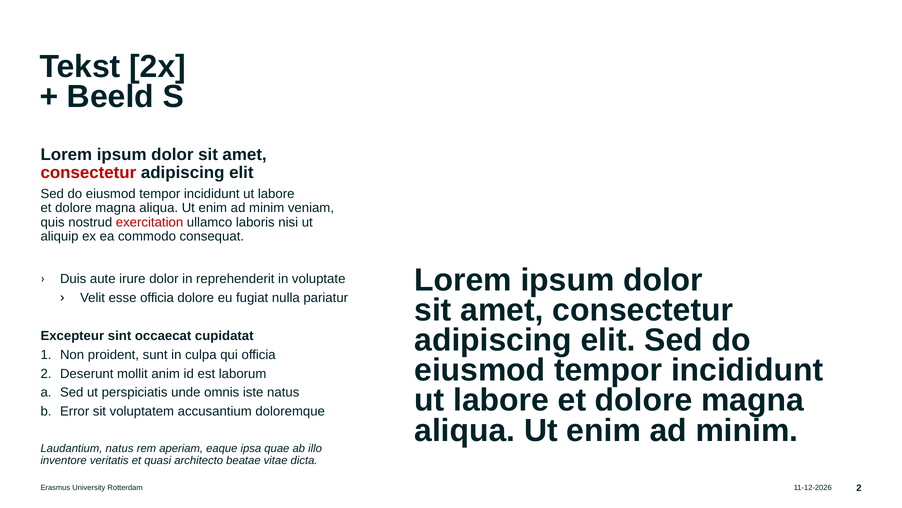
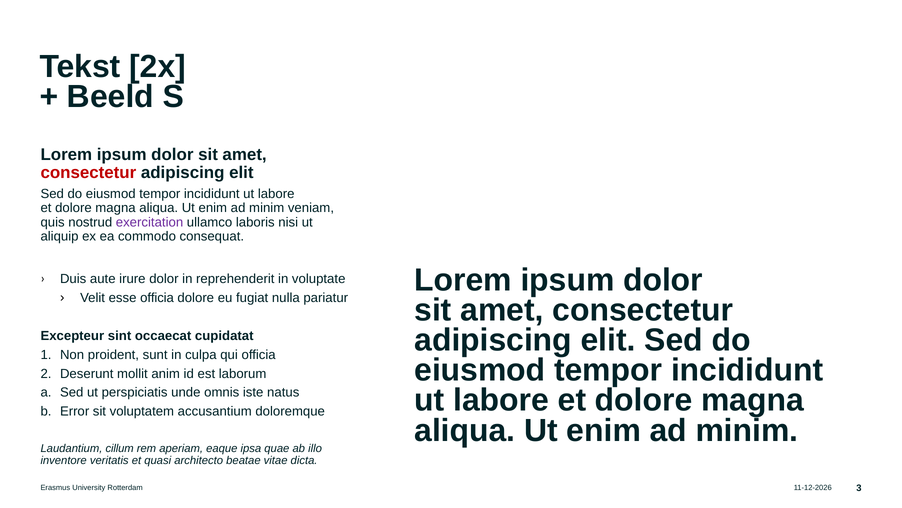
exercitation colour: red -> purple
Laudantium natus: natus -> cillum
Rotterdam 2: 2 -> 3
